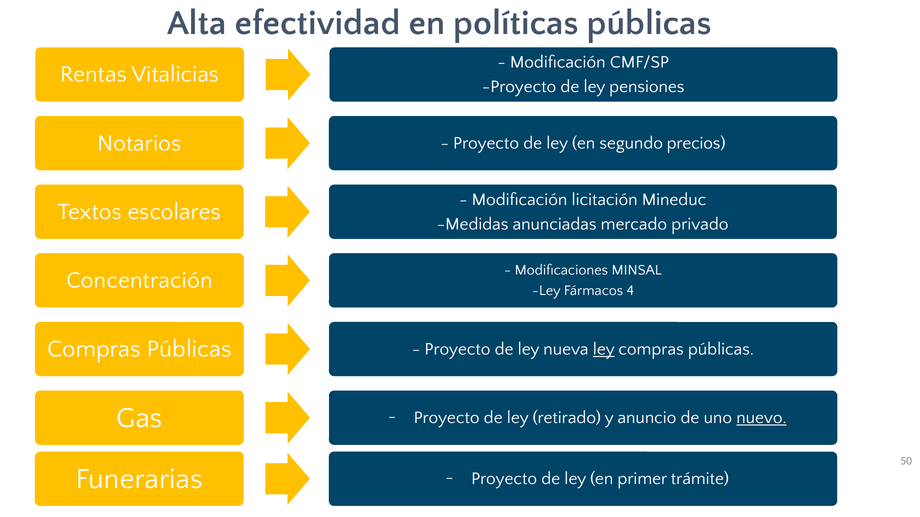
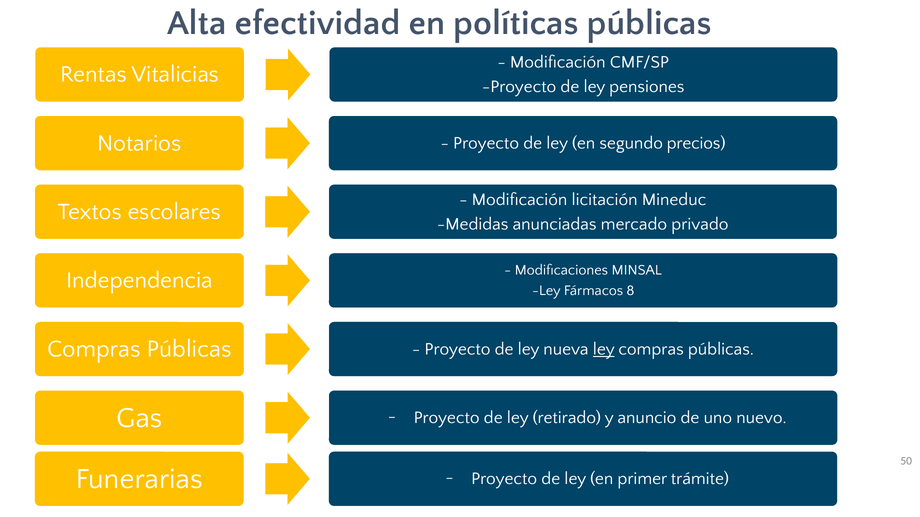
Concentración: Concentración -> Independencia
4: 4 -> 8
nuevo underline: present -> none
